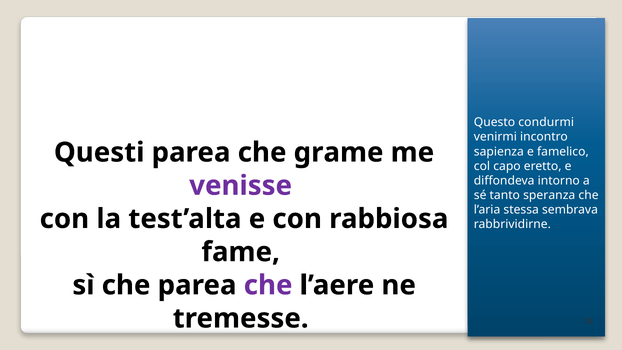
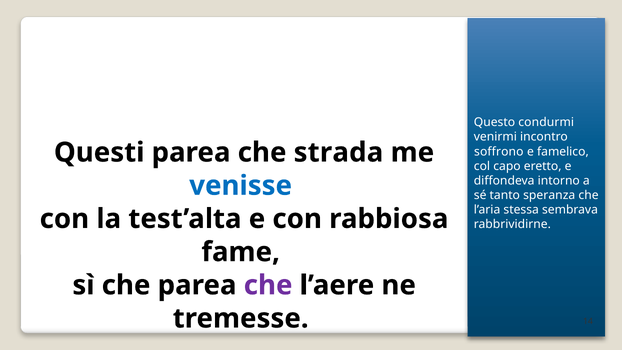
grame: grame -> strada
sapienza: sapienza -> soffrono
venisse colour: purple -> blue
